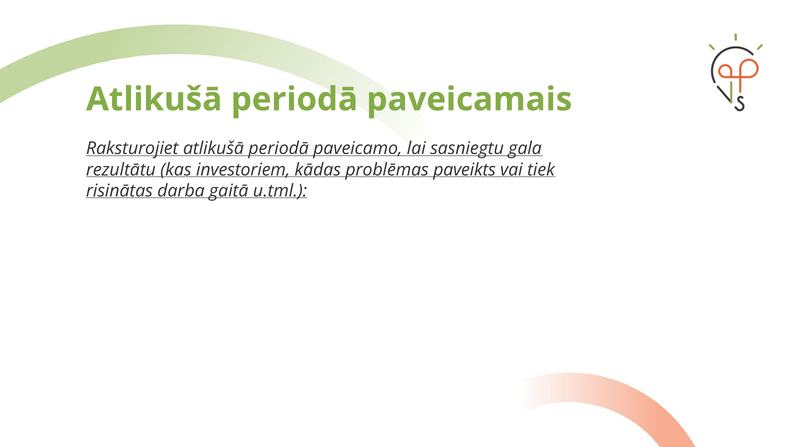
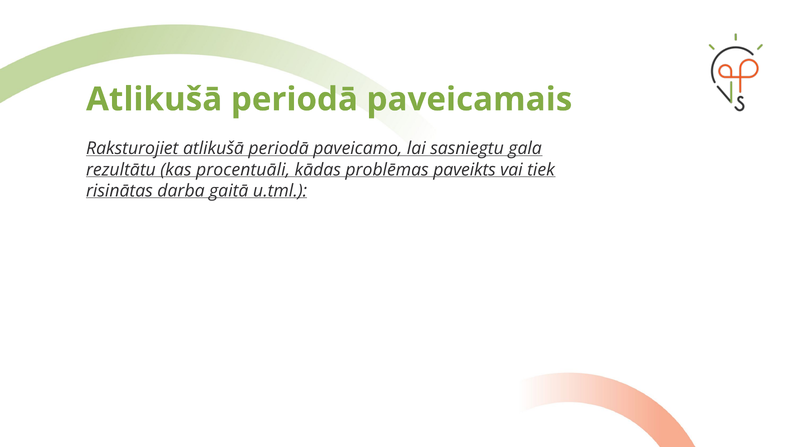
investoriem: investoriem -> procentuāli
